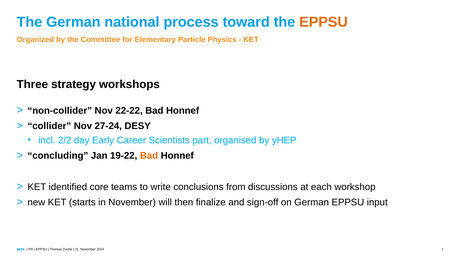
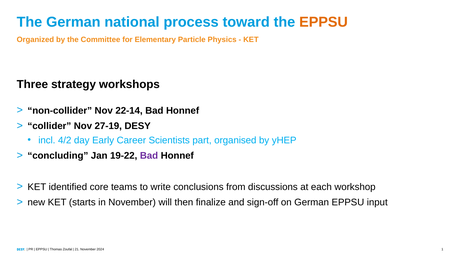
22-22: 22-22 -> 22-14
27-24: 27-24 -> 27-19
2/2: 2/2 -> 4/2
Bad at (149, 156) colour: orange -> purple
